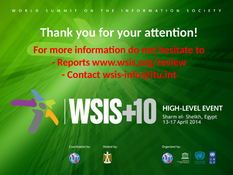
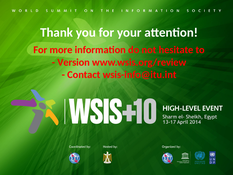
Reports: Reports -> Version
